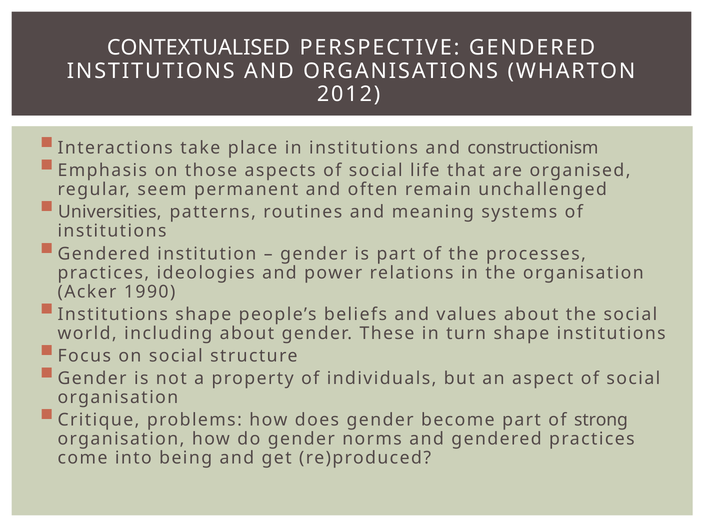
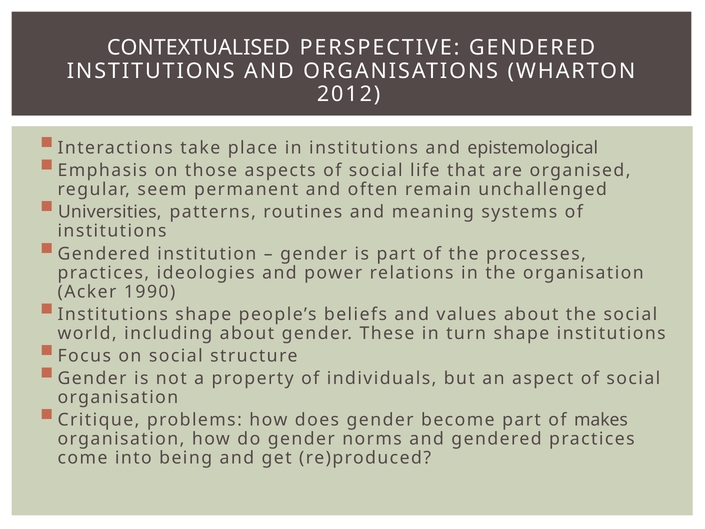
constructionism: constructionism -> epistemological
strong: strong -> makes
